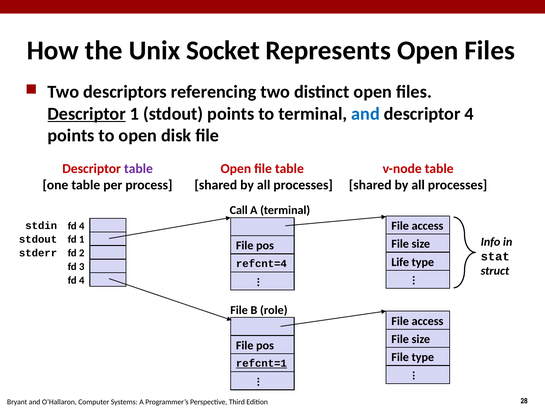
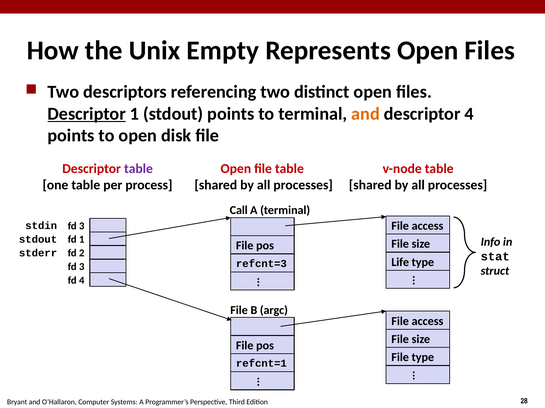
Socket: Socket -> Empty
and at (366, 114) colour: blue -> orange
4 at (82, 226): 4 -> 3
refcnt=4: refcnt=4 -> refcnt=3
role: role -> argc
refcnt=1 underline: present -> none
